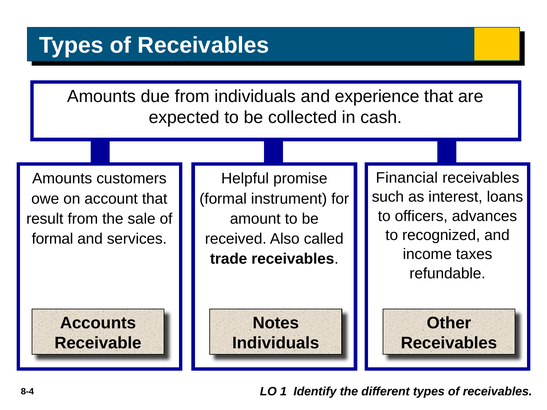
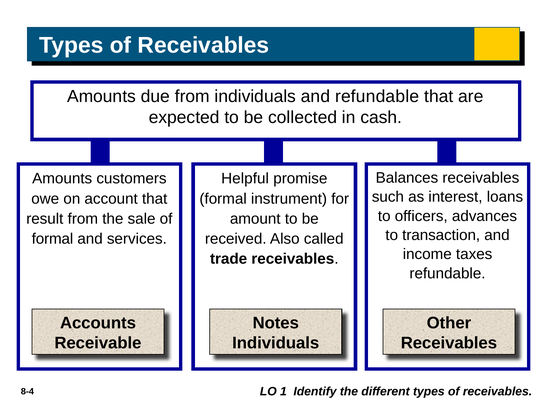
and experience: experience -> refundable
Financial: Financial -> Balances
recognized: recognized -> transaction
